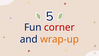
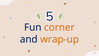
corner colour: red -> orange
